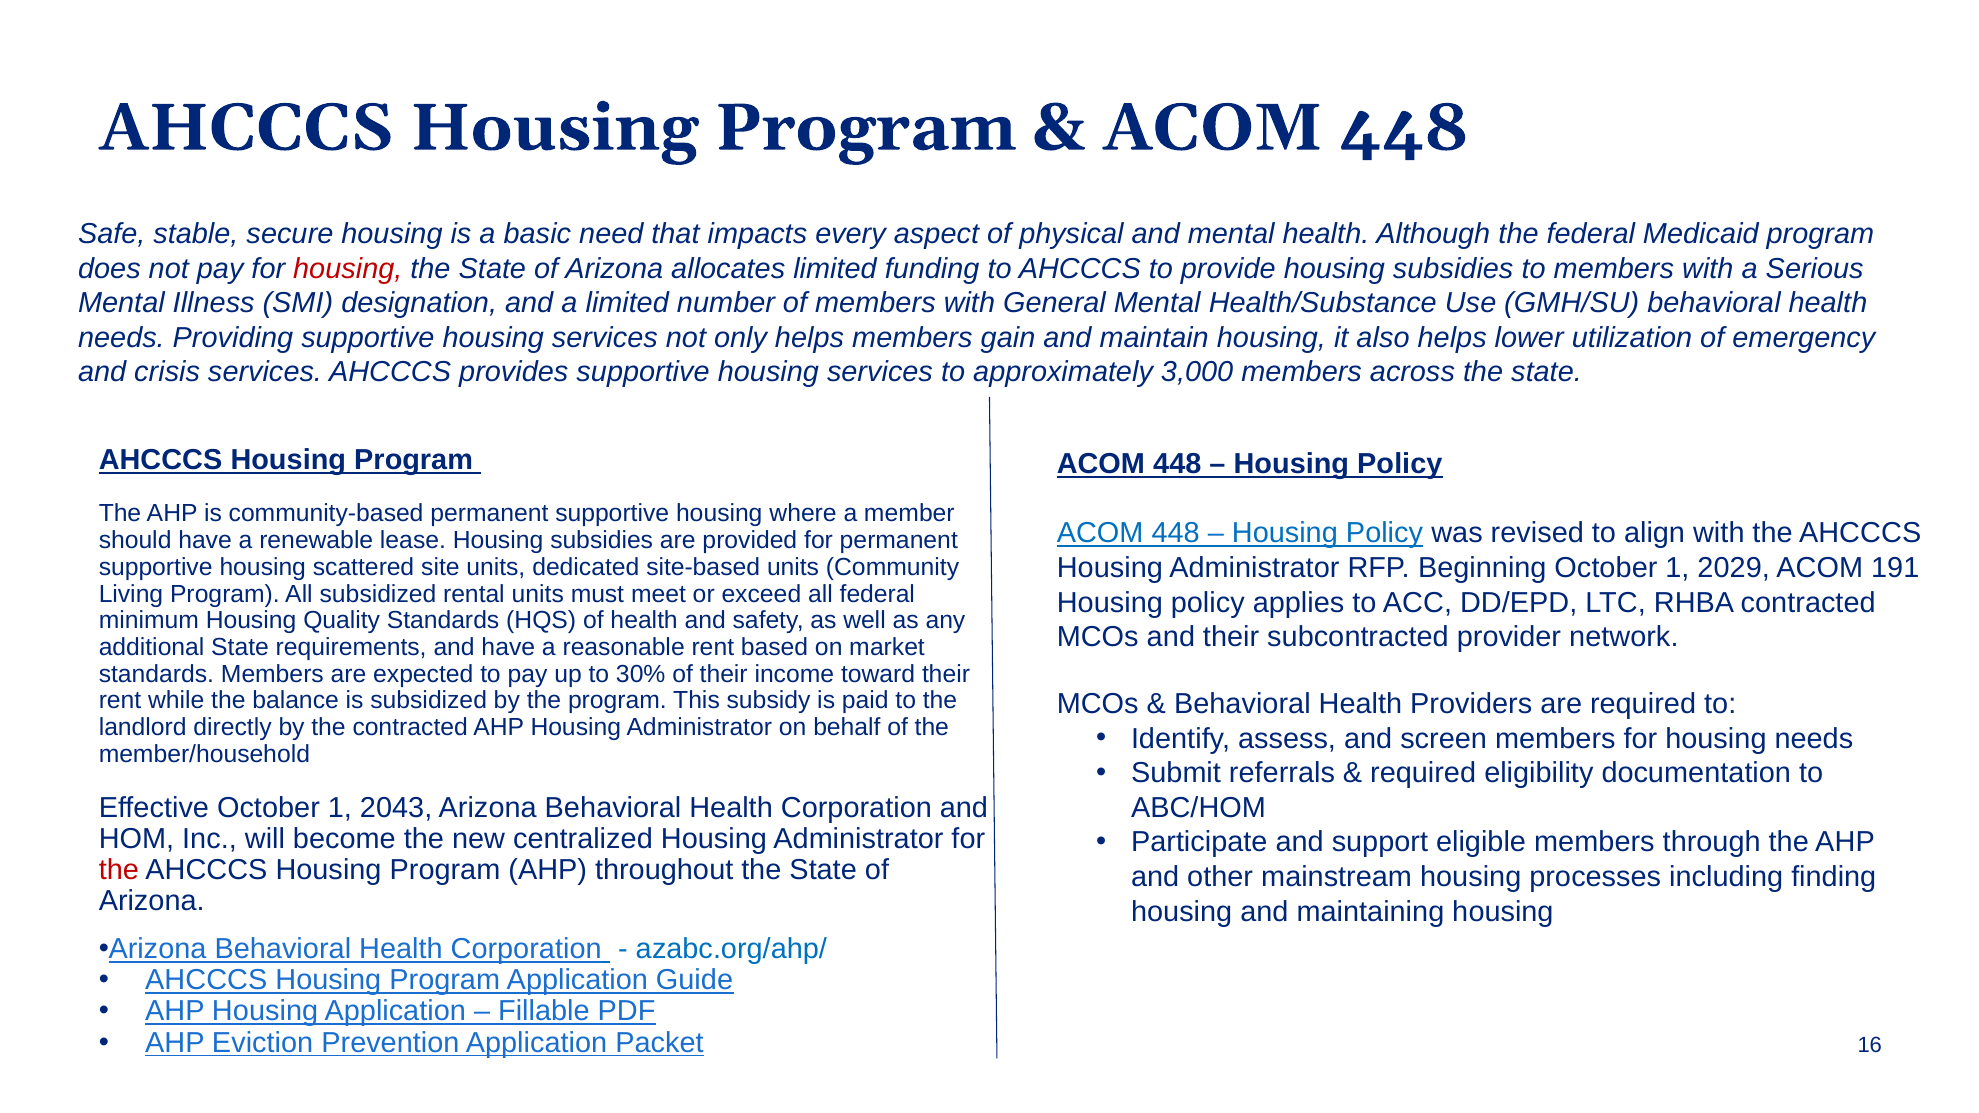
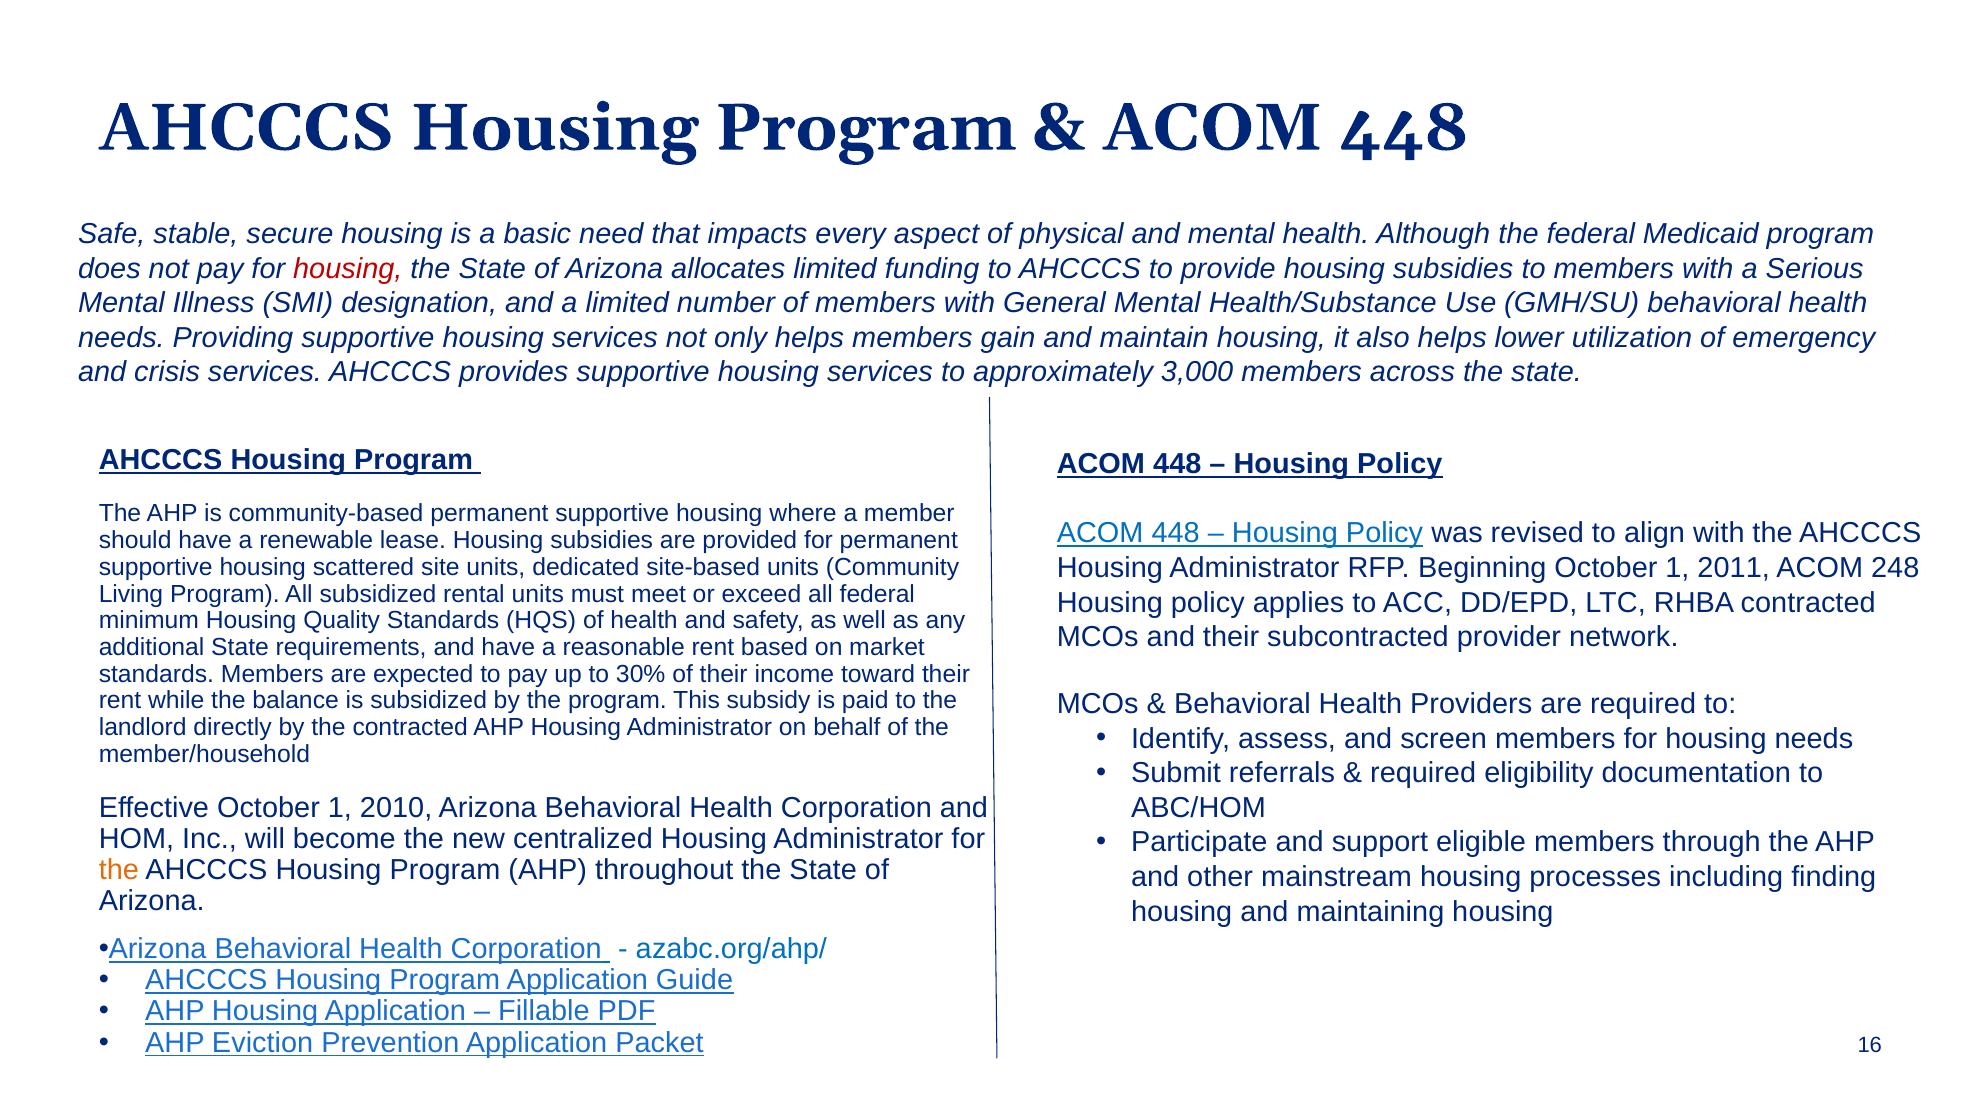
2029: 2029 -> 2011
191: 191 -> 248
2043: 2043 -> 2010
the at (119, 870) colour: red -> orange
